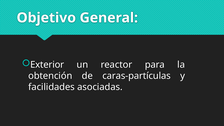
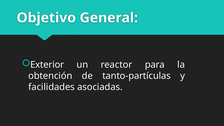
caras-partículas: caras-partículas -> tanto-partículas
